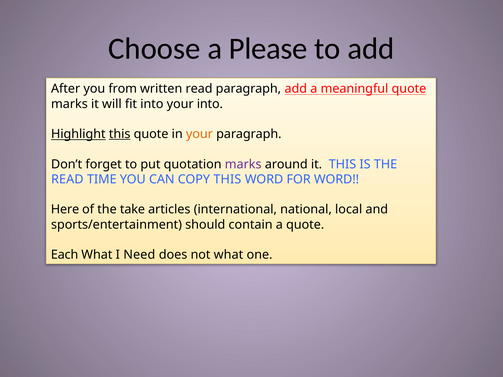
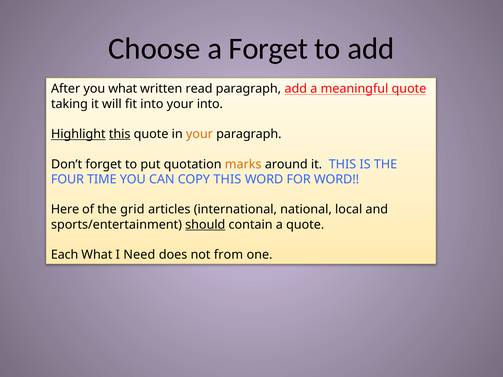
a Please: Please -> Forget
you from: from -> what
marks at (69, 104): marks -> taking
marks at (243, 164) colour: purple -> orange
READ at (67, 179): READ -> FOUR
take: take -> grid
should underline: none -> present
not what: what -> from
